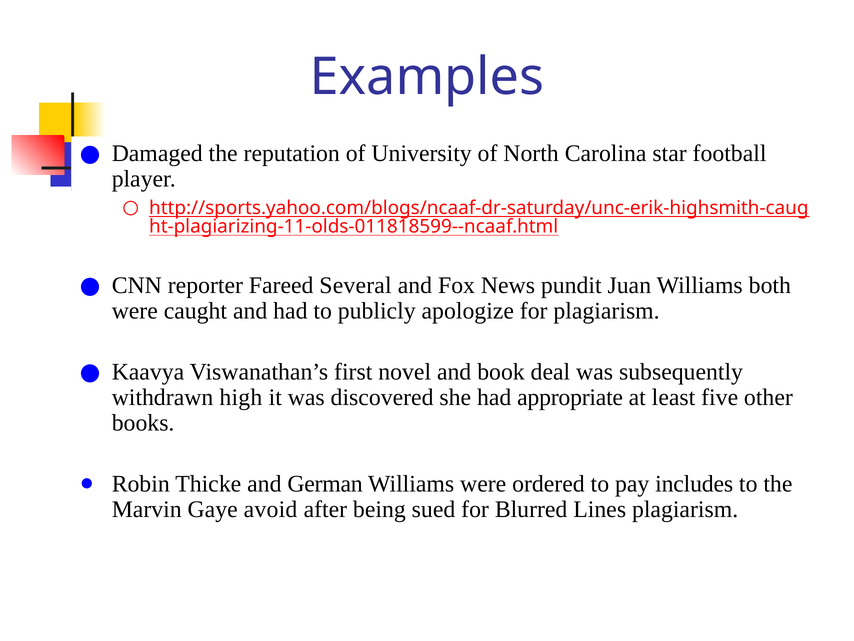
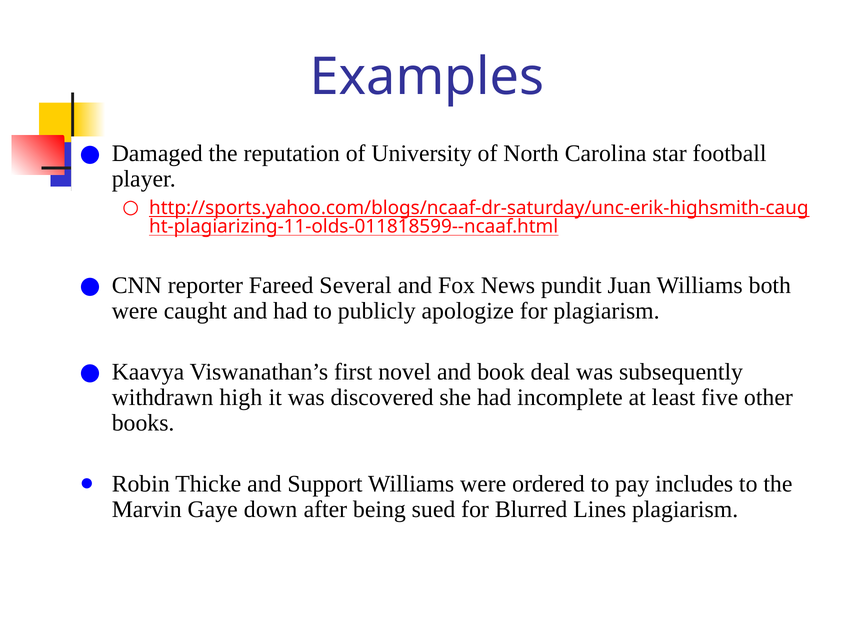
appropriate: appropriate -> incomplete
German: German -> Support
avoid: avoid -> down
